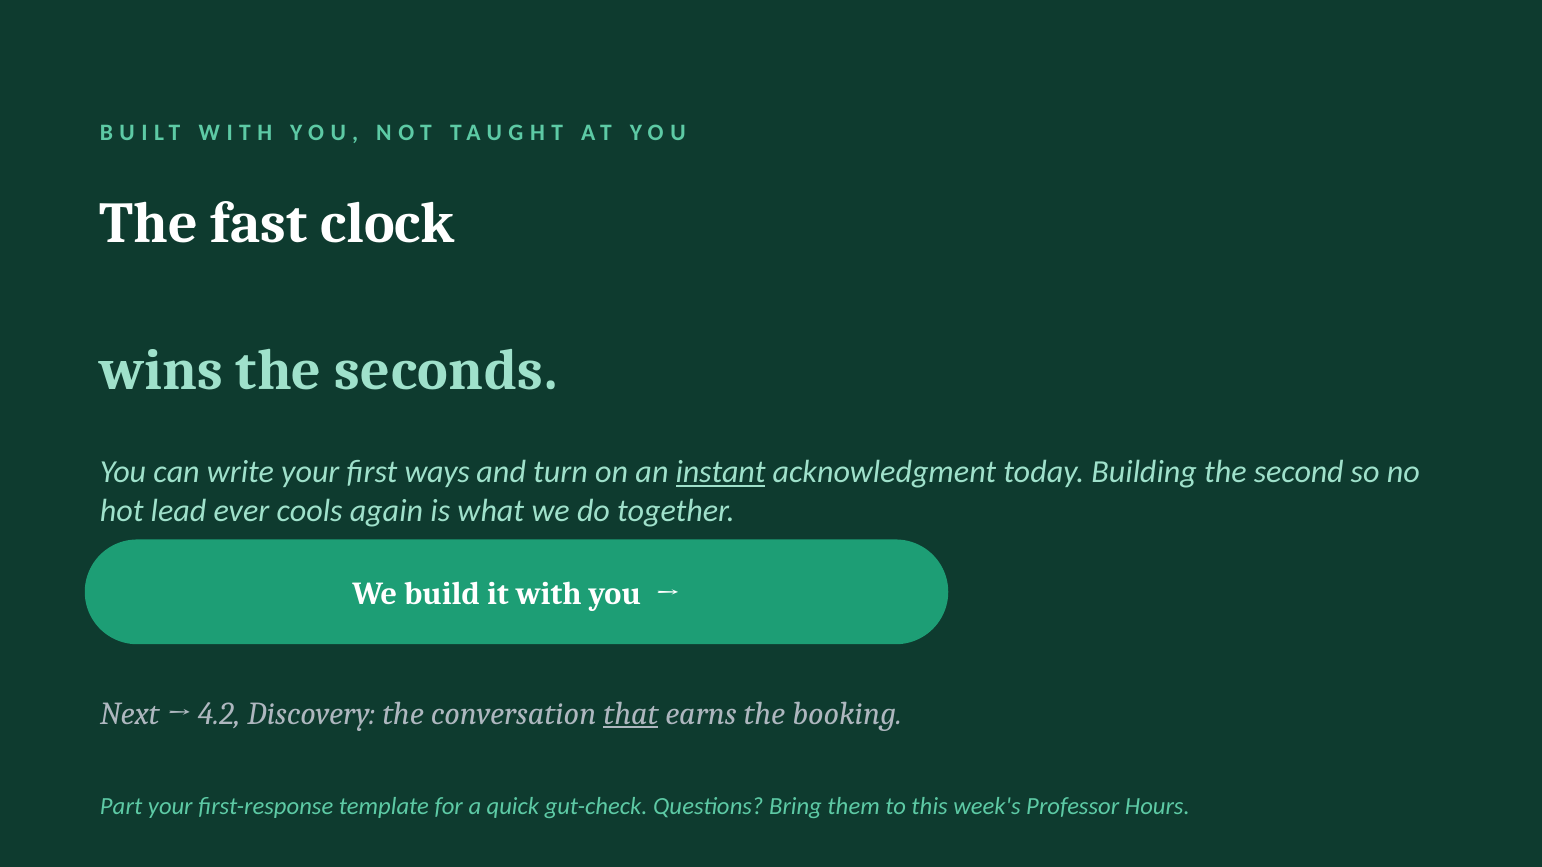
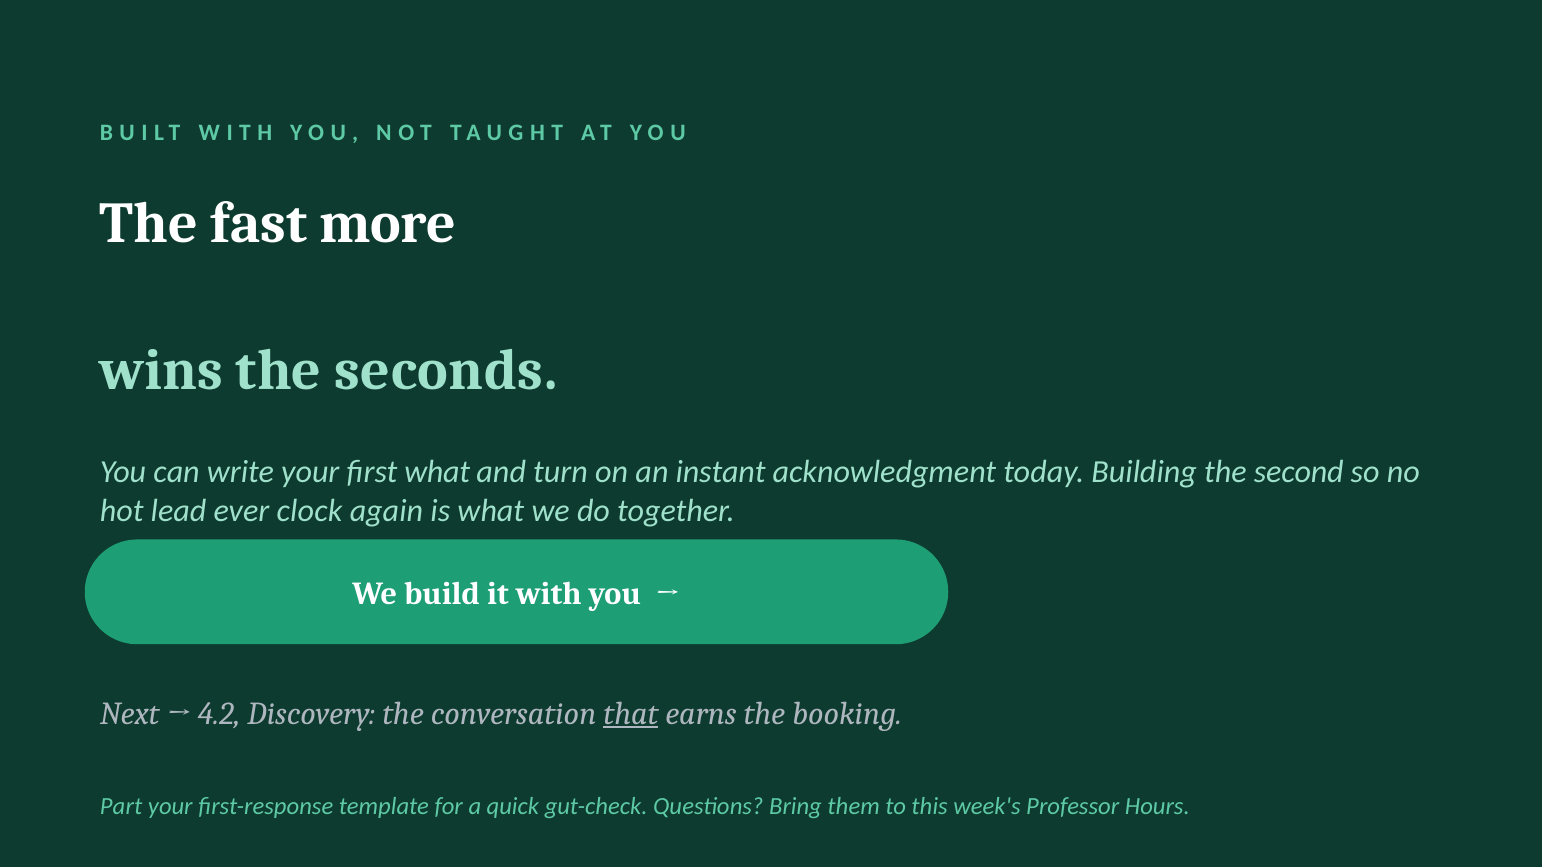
clock: clock -> more
first ways: ways -> what
instant underline: present -> none
cools: cools -> clock
